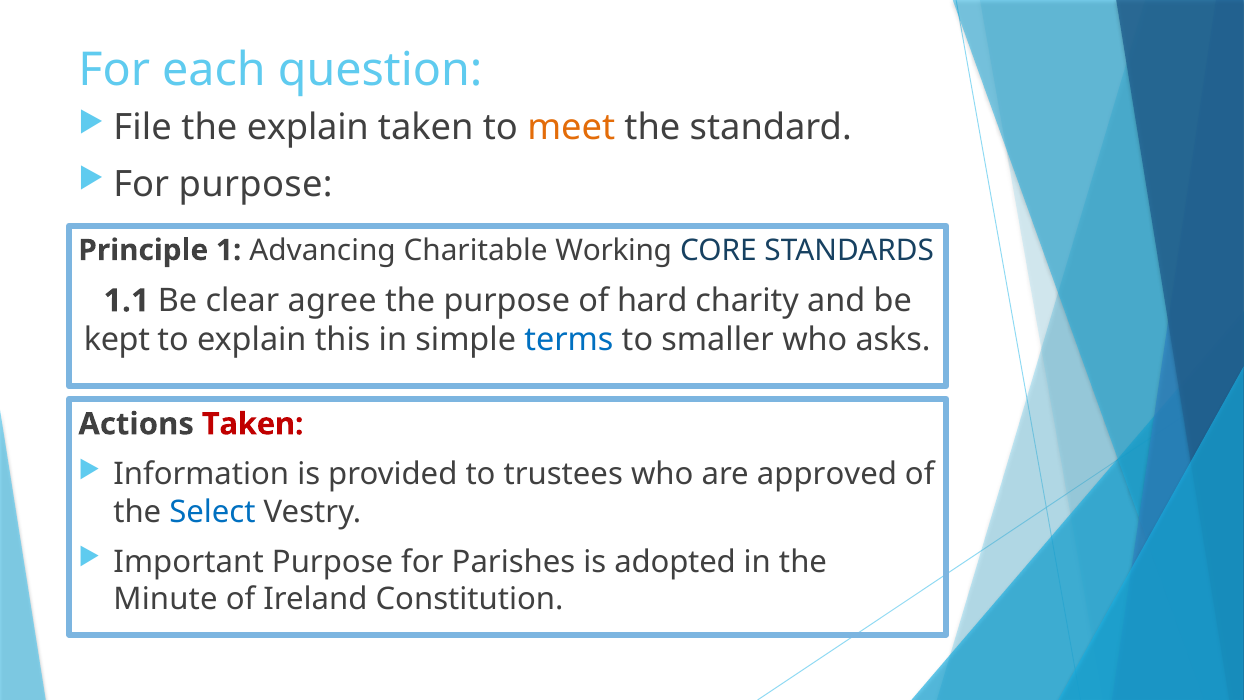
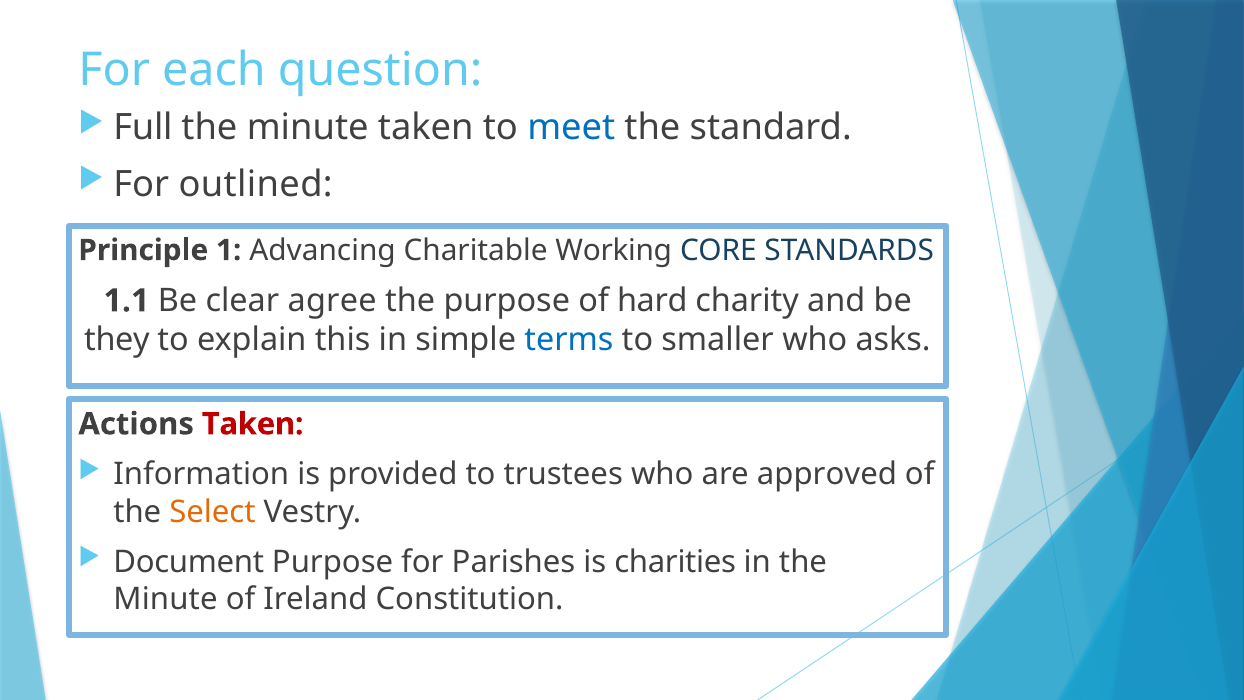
File: File -> Full
explain at (308, 128): explain -> minute
meet colour: orange -> blue
For purpose: purpose -> outlined
kept: kept -> they
Select colour: blue -> orange
Important: Important -> Document
adopted: adopted -> charities
